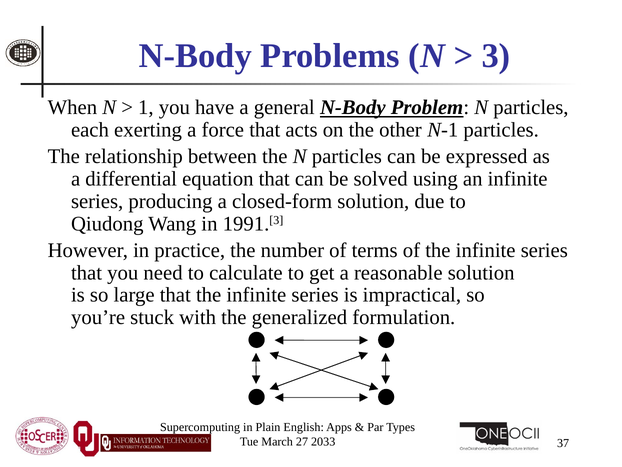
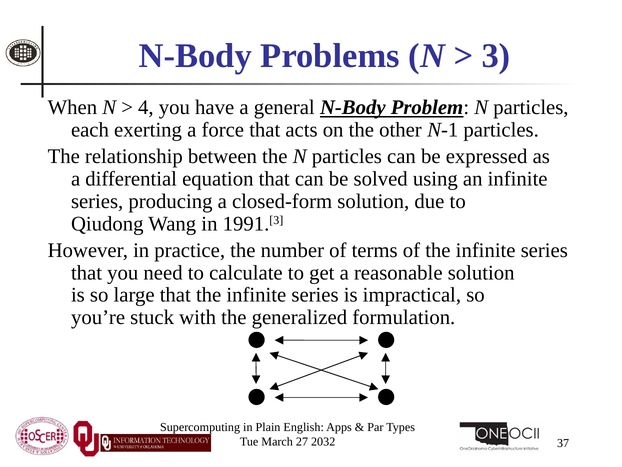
1: 1 -> 4
2033: 2033 -> 2032
